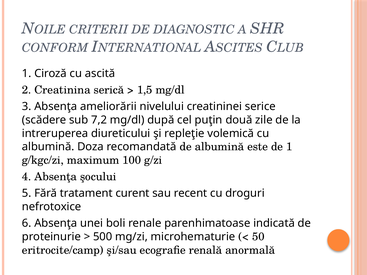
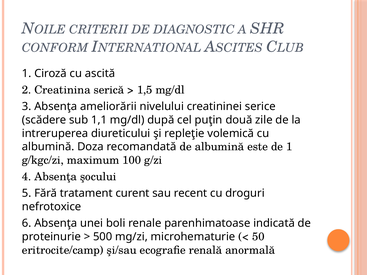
7,2: 7,2 -> 1,1
